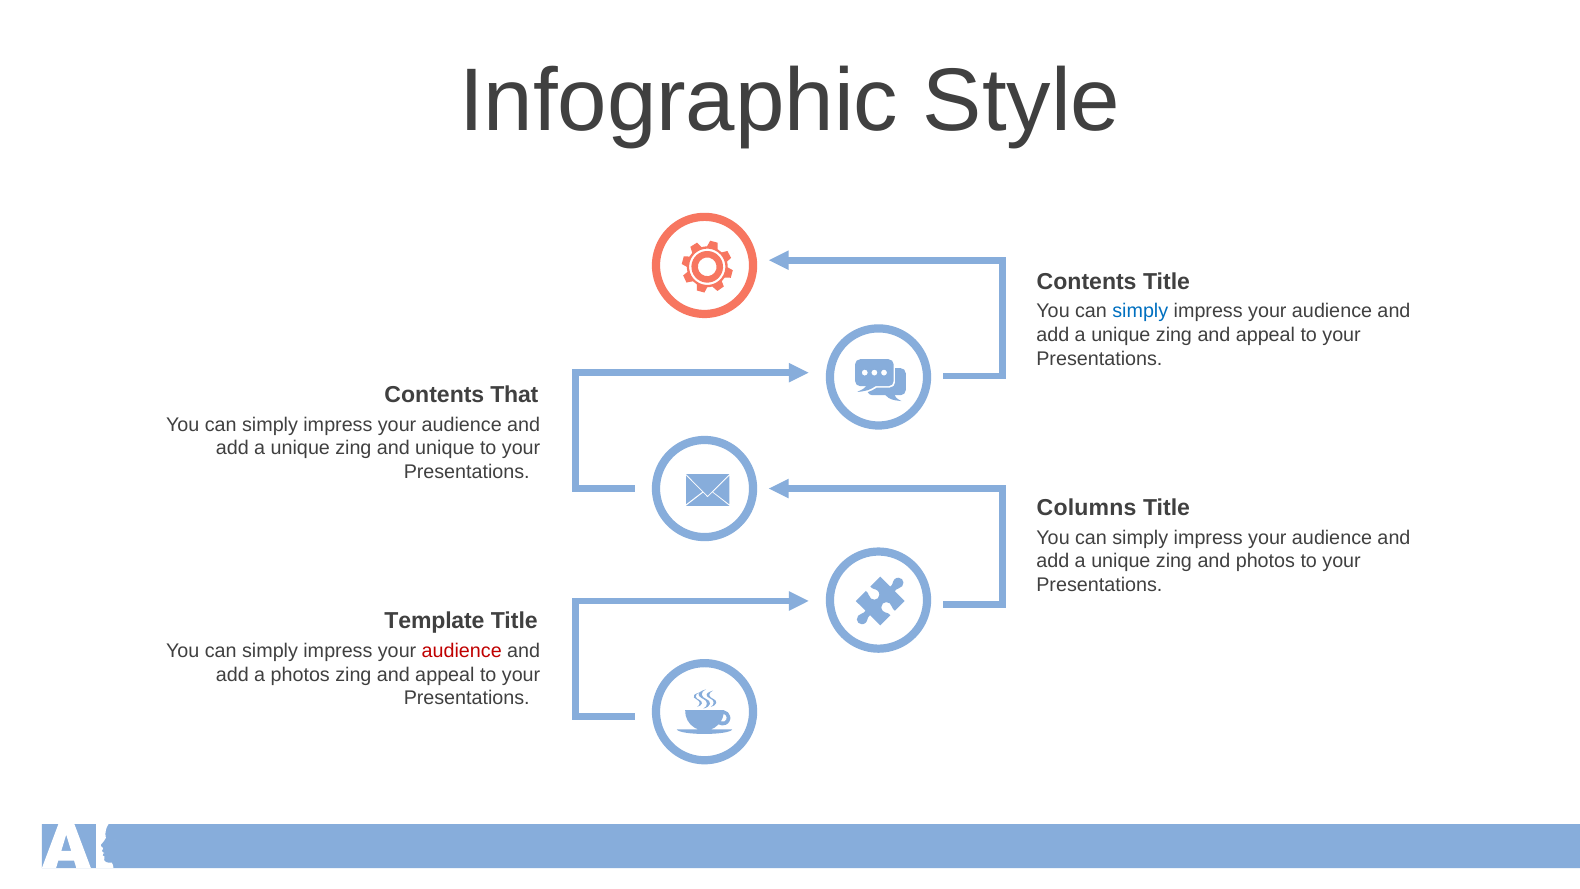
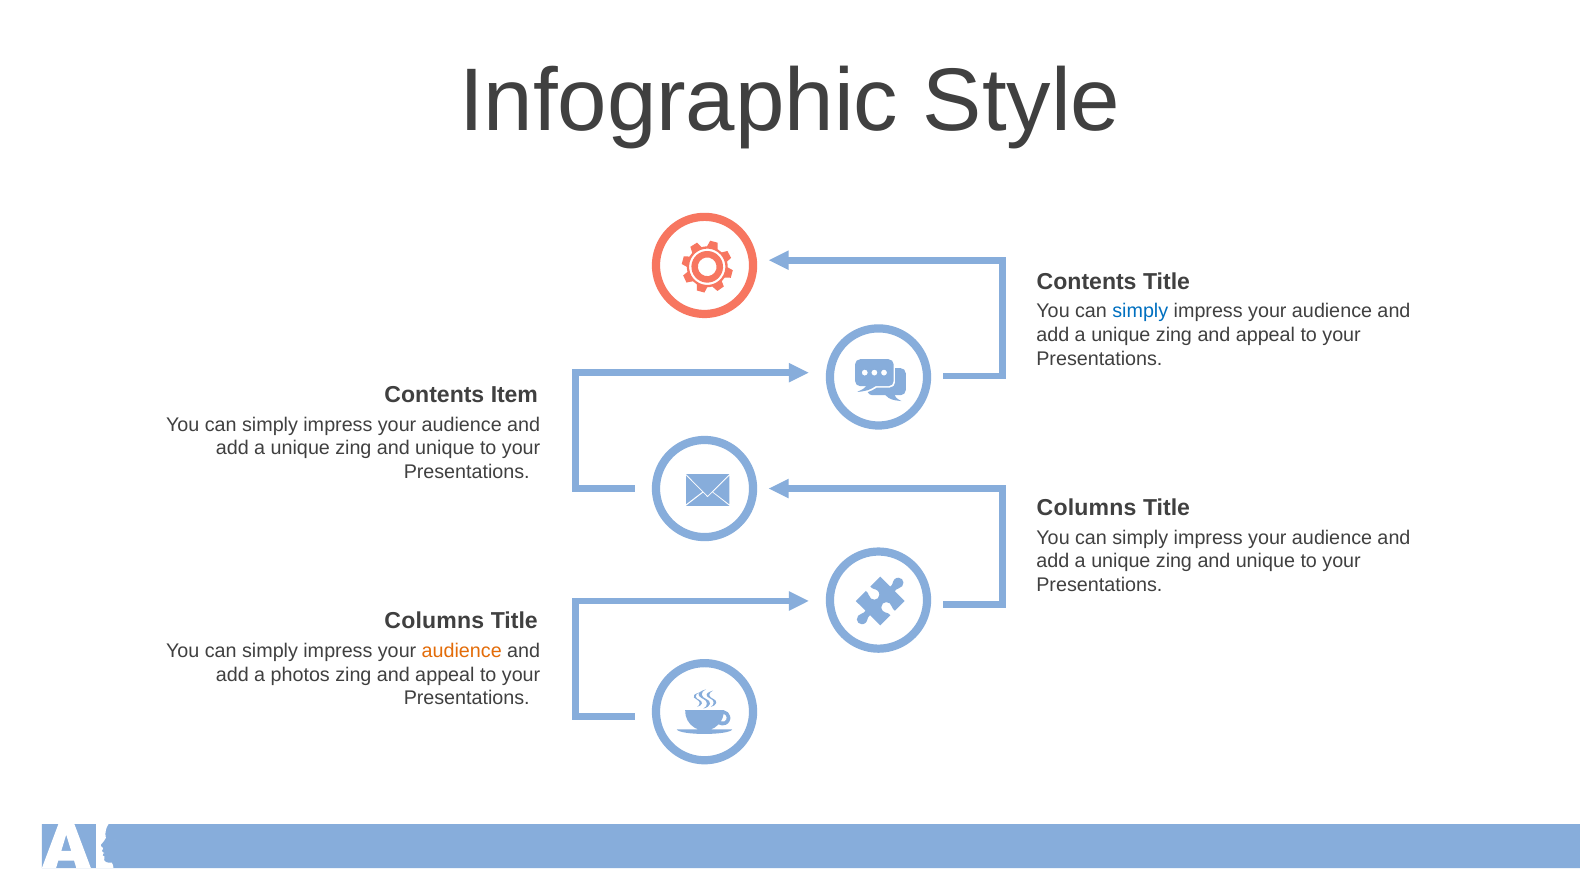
That: That -> Item
photos at (1265, 561): photos -> unique
Template at (434, 621): Template -> Columns
audience at (462, 651) colour: red -> orange
